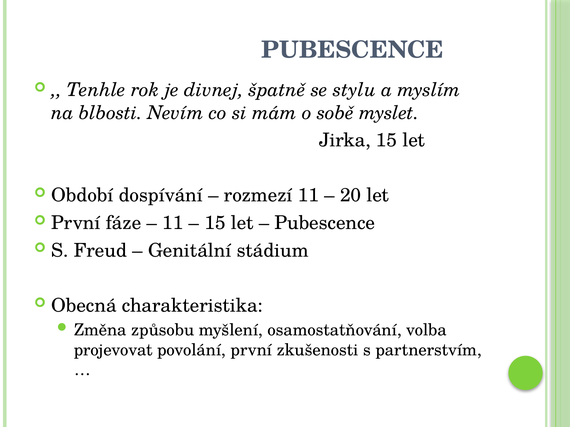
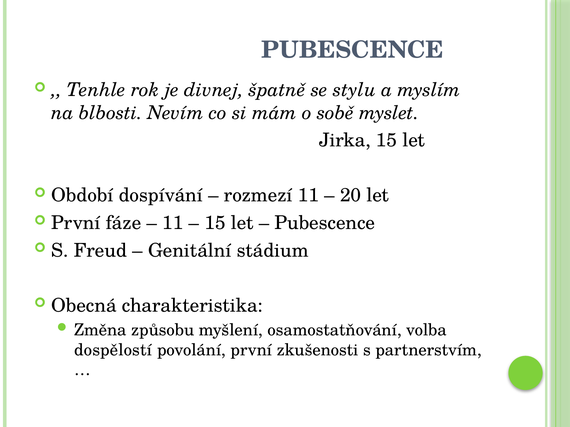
projevovat: projevovat -> dospělostí
